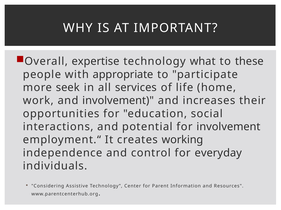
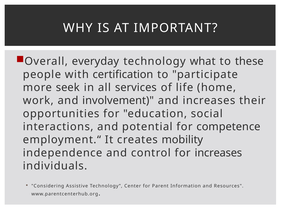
expertise: expertise -> everyday
appropriate: appropriate -> certification
for involvement: involvement -> competence
working: working -> mobility
for everyday: everyday -> increases
